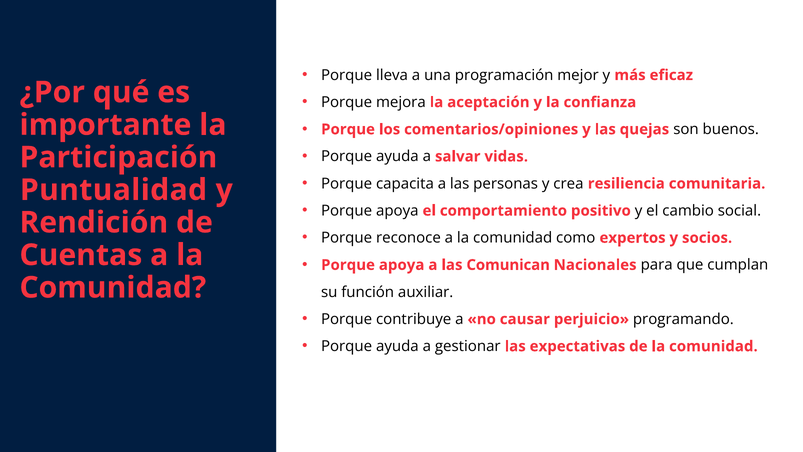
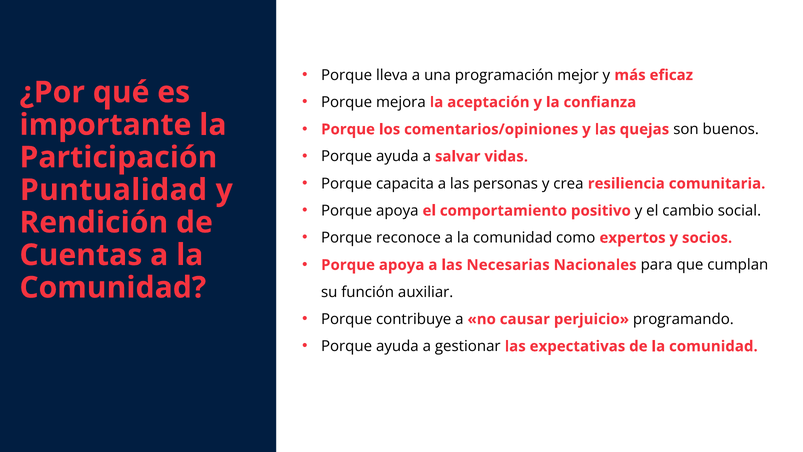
Comunican: Comunican -> Necesarias
